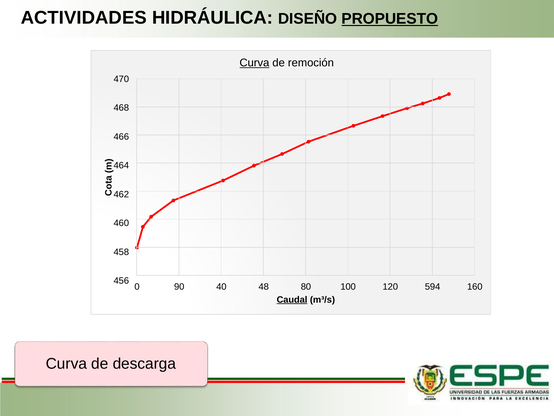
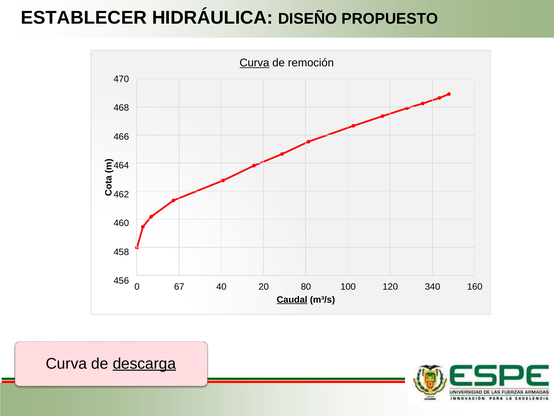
ACTIVIDADES: ACTIVIDADES -> ESTABLECER
PROPUESTO underline: present -> none
90: 90 -> 67
48: 48 -> 20
594: 594 -> 340
descarga underline: none -> present
